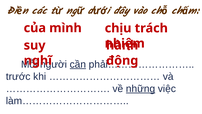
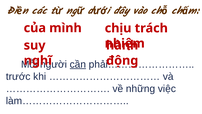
những underline: present -> none
